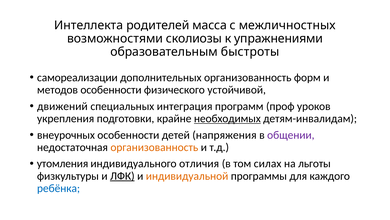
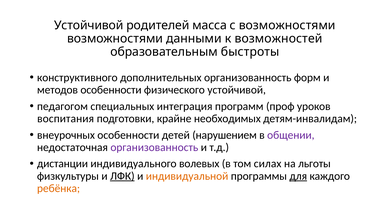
Интеллекта at (89, 25): Интеллекта -> Устойчивой
с межличностных: межличностных -> возможностями
сколиозы: сколиозы -> данными
упражнениями: упражнениями -> возможностей
самореализации: самореализации -> конструктивного
движений: движений -> педагогом
укрепления: укрепления -> воспитания
необходимых underline: present -> none
напряжения: напряжения -> нарушением
организованность at (154, 147) colour: orange -> purple
утомления: утомления -> дистанции
отличия: отличия -> волевых
для underline: none -> present
ребёнка colour: blue -> orange
